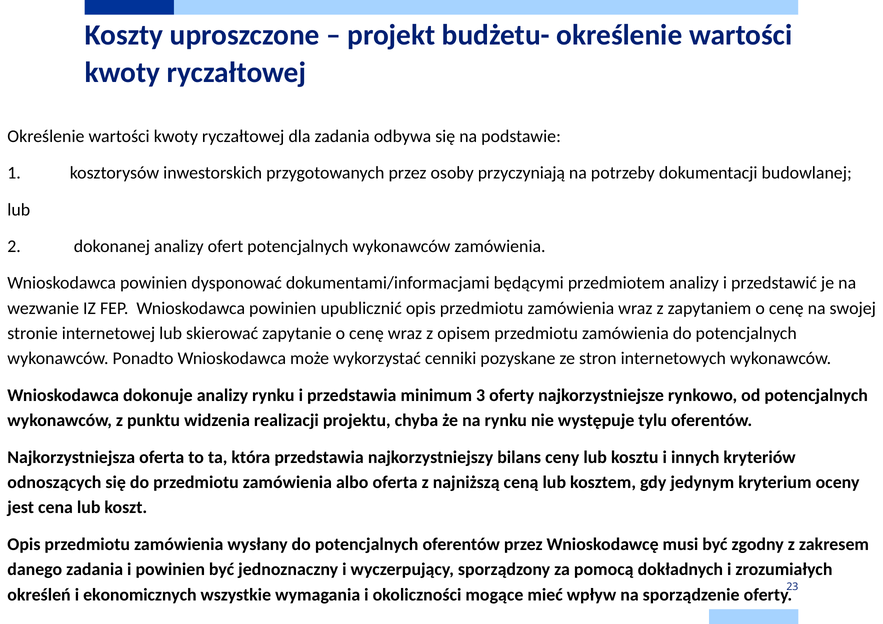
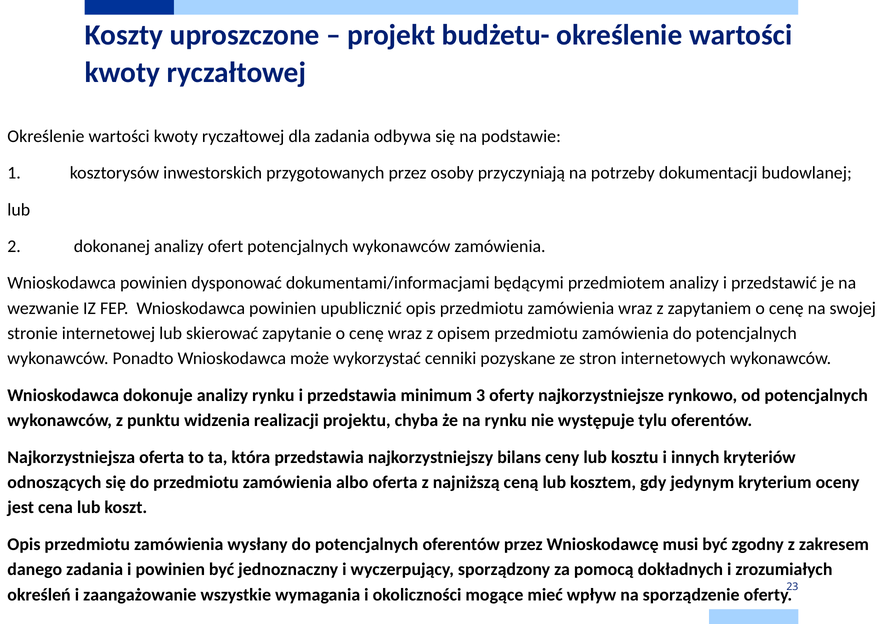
ekonomicznych: ekonomicznych -> zaangażowanie
